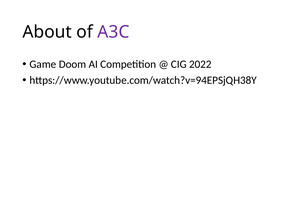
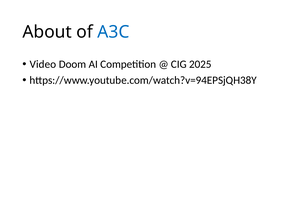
A3C colour: purple -> blue
Game: Game -> Video
2022: 2022 -> 2025
